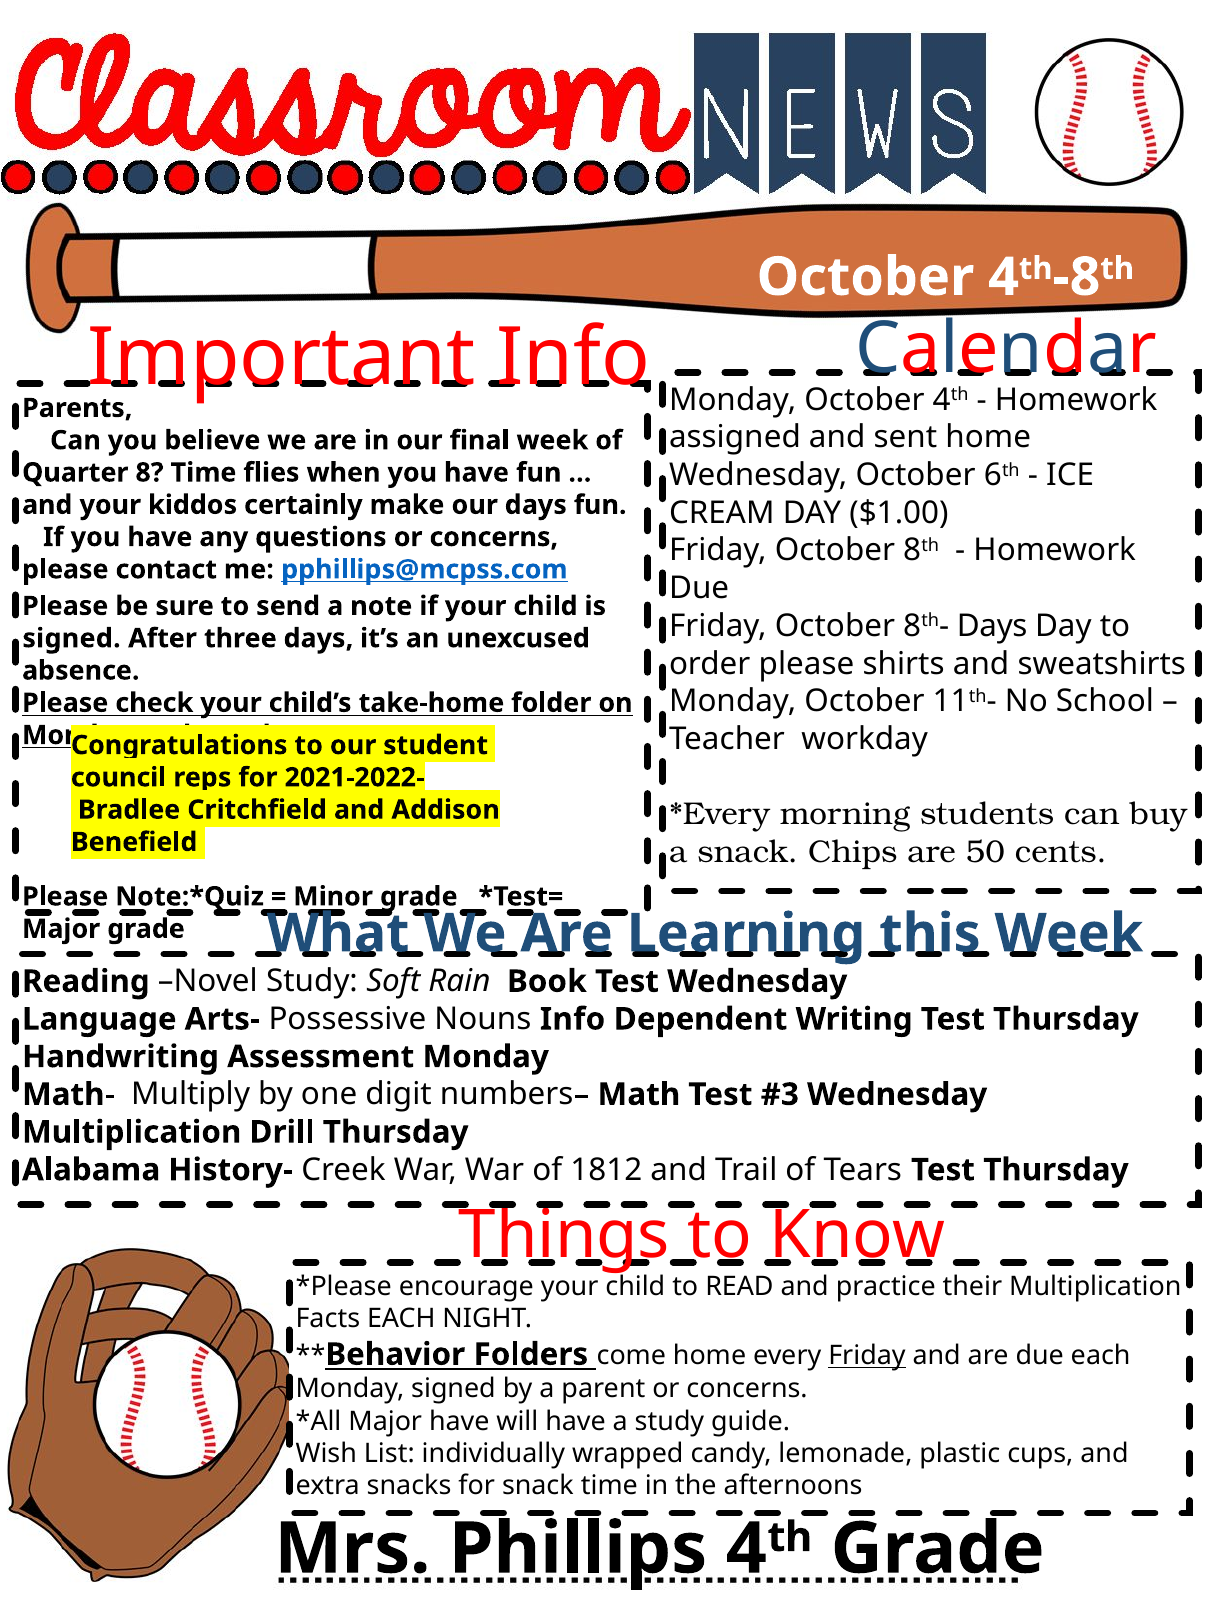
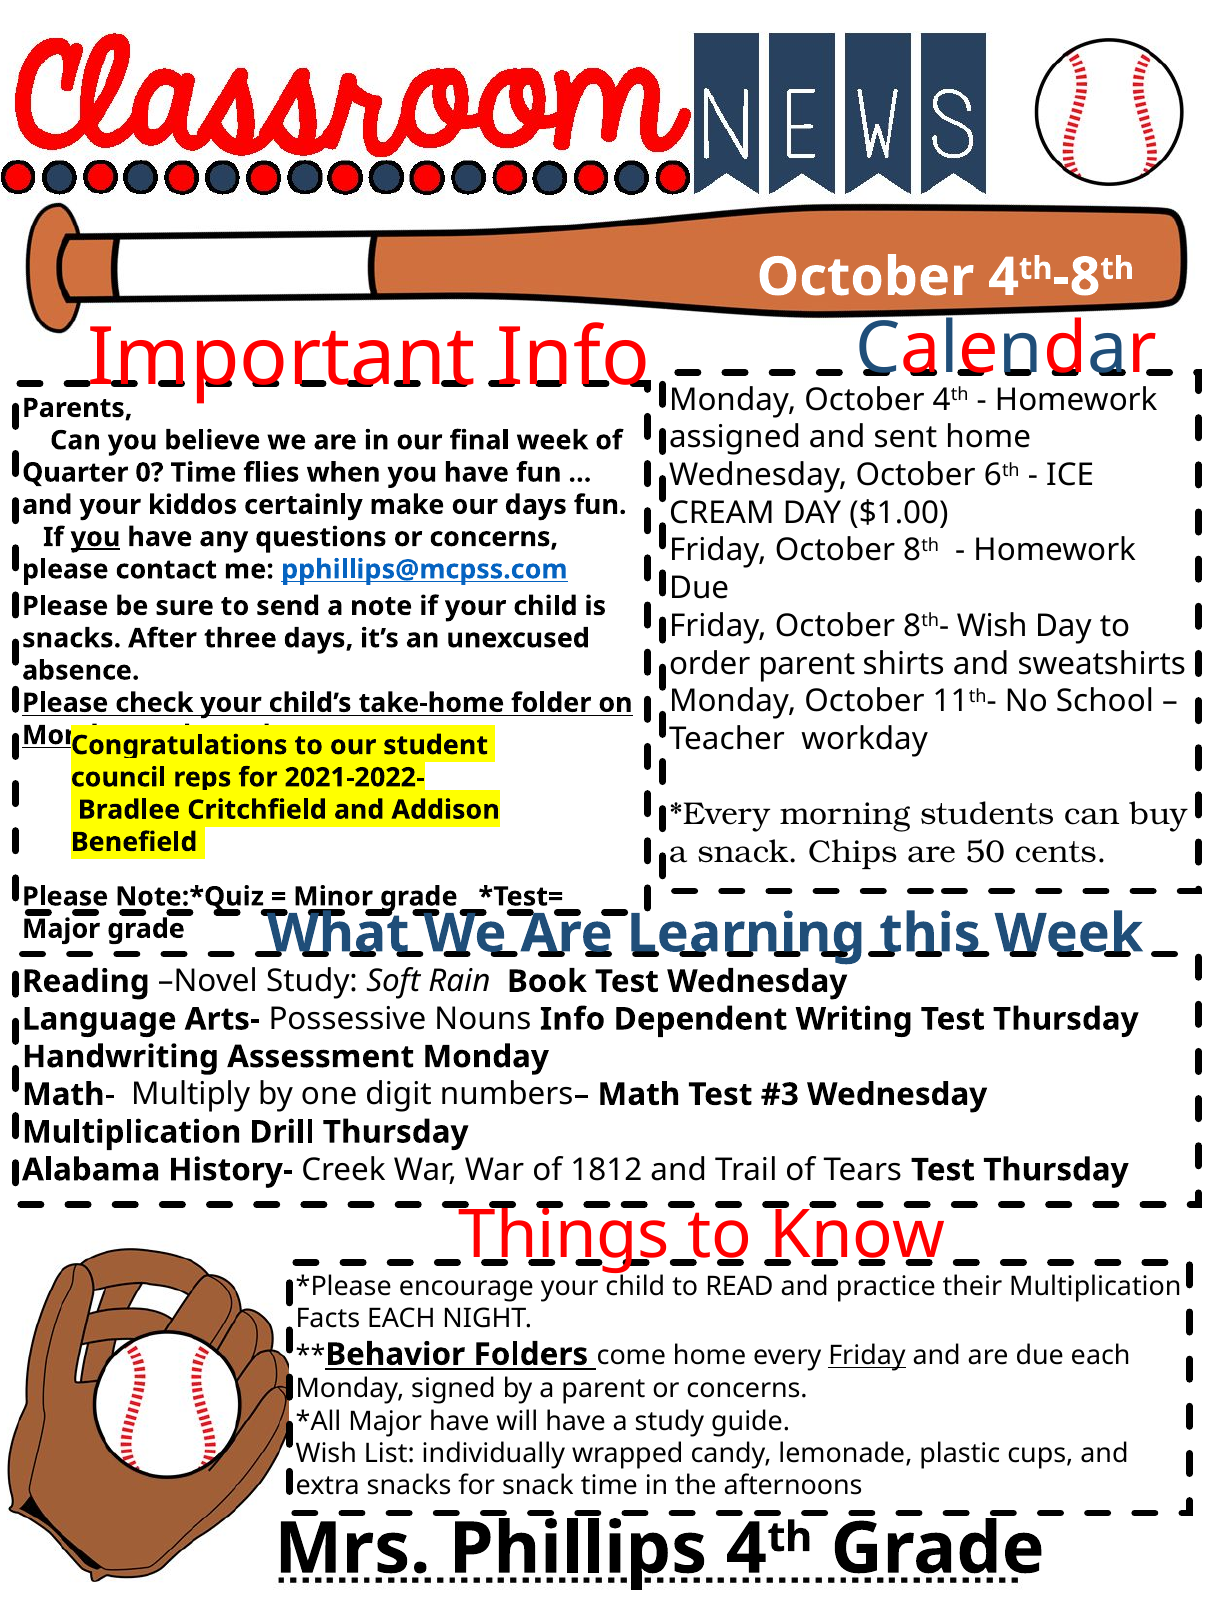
8: 8 -> 0
you at (96, 537) underline: none -> present
8th- Days: Days -> Wish
signed at (72, 639): signed -> snacks
order please: please -> parent
